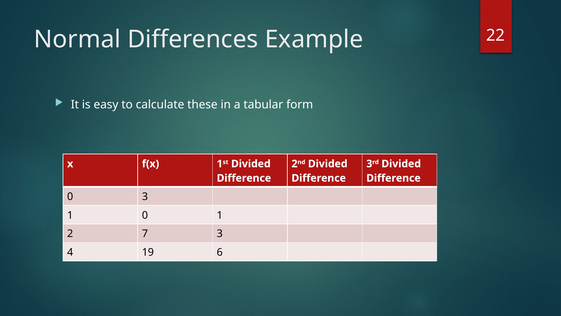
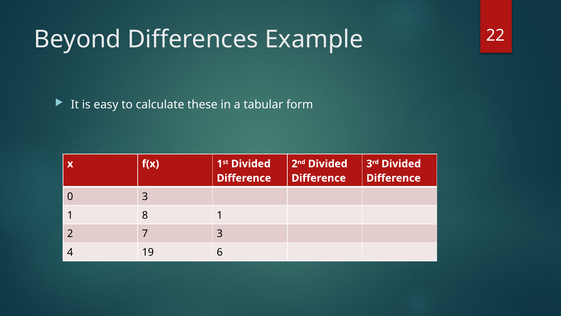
Normal: Normal -> Beyond
1 0: 0 -> 8
